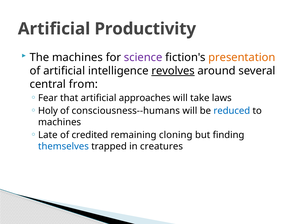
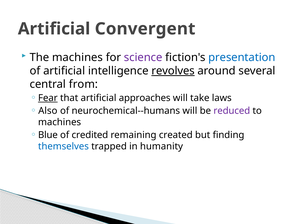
Productivity: Productivity -> Convergent
presentation colour: orange -> blue
Fear underline: none -> present
Holy: Holy -> Also
consciousness--humans: consciousness--humans -> neurochemical--humans
reduced colour: blue -> purple
Late: Late -> Blue
cloning: cloning -> created
creatures: creatures -> humanity
